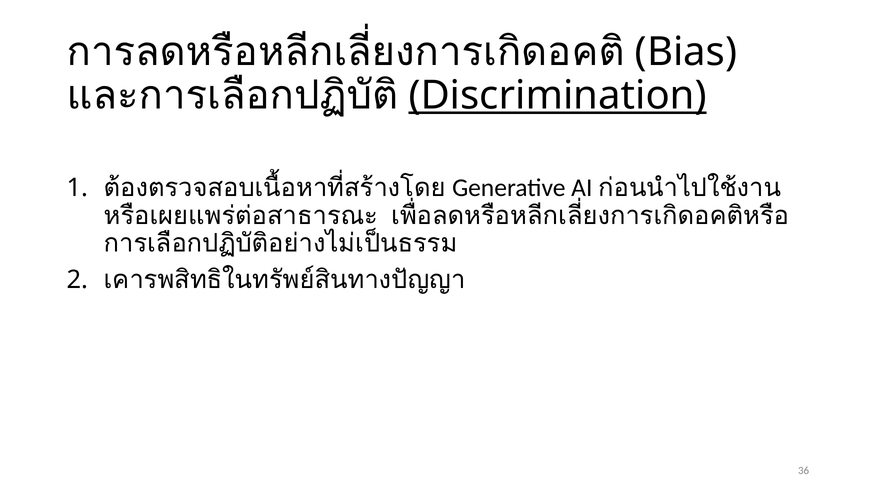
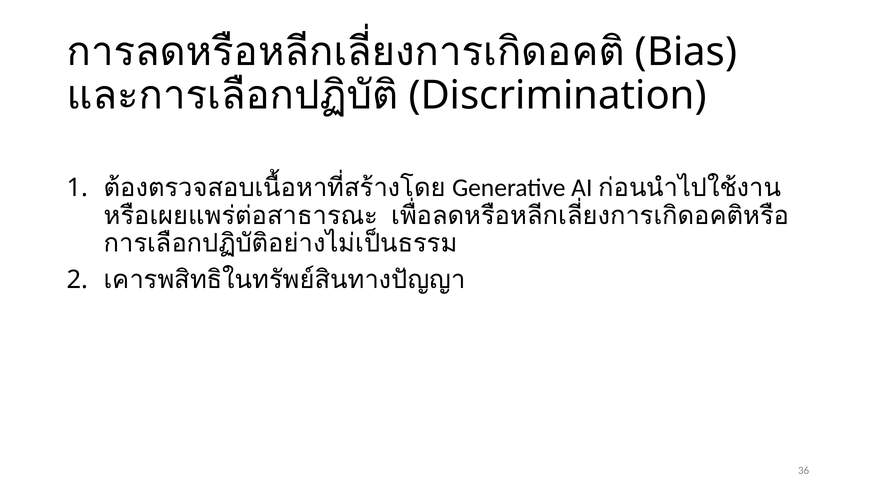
Discrimination underline: present -> none
